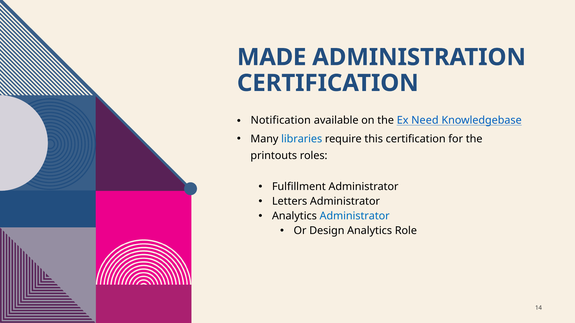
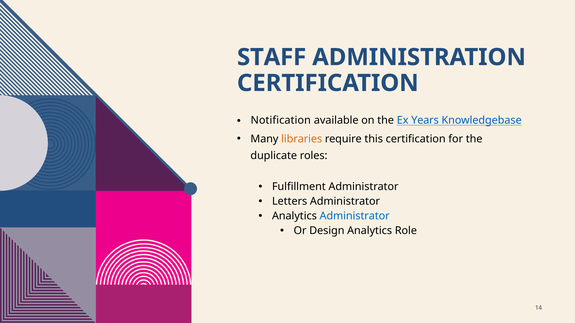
MADE: MADE -> STAFF
Need: Need -> Years
libraries colour: blue -> orange
printouts: printouts -> duplicate
